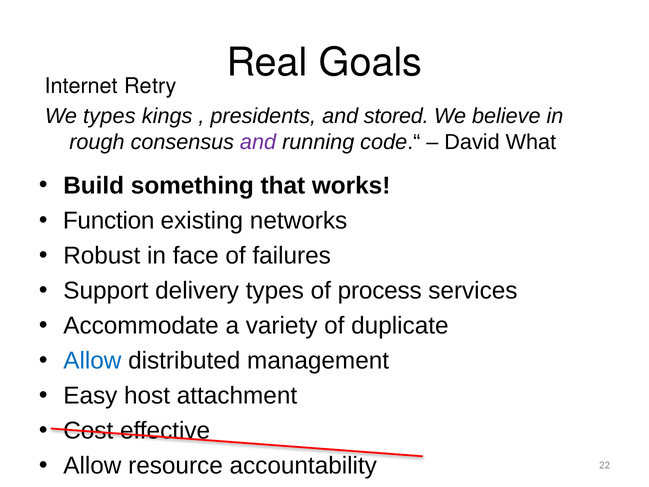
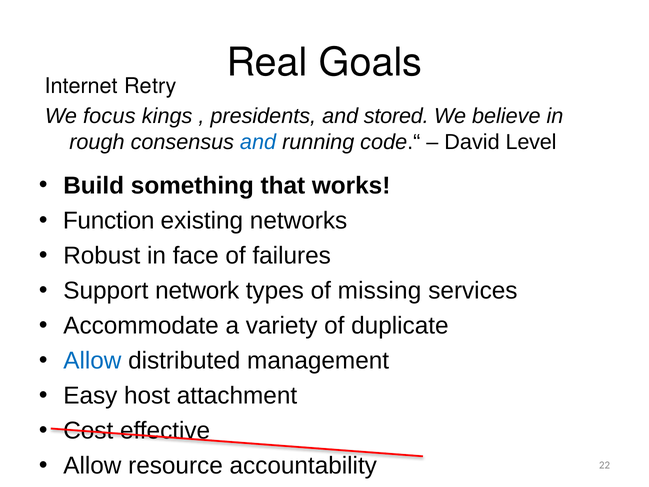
We types: types -> focus
and at (258, 142) colour: purple -> blue
What: What -> Level
delivery: delivery -> network
process: process -> missing
